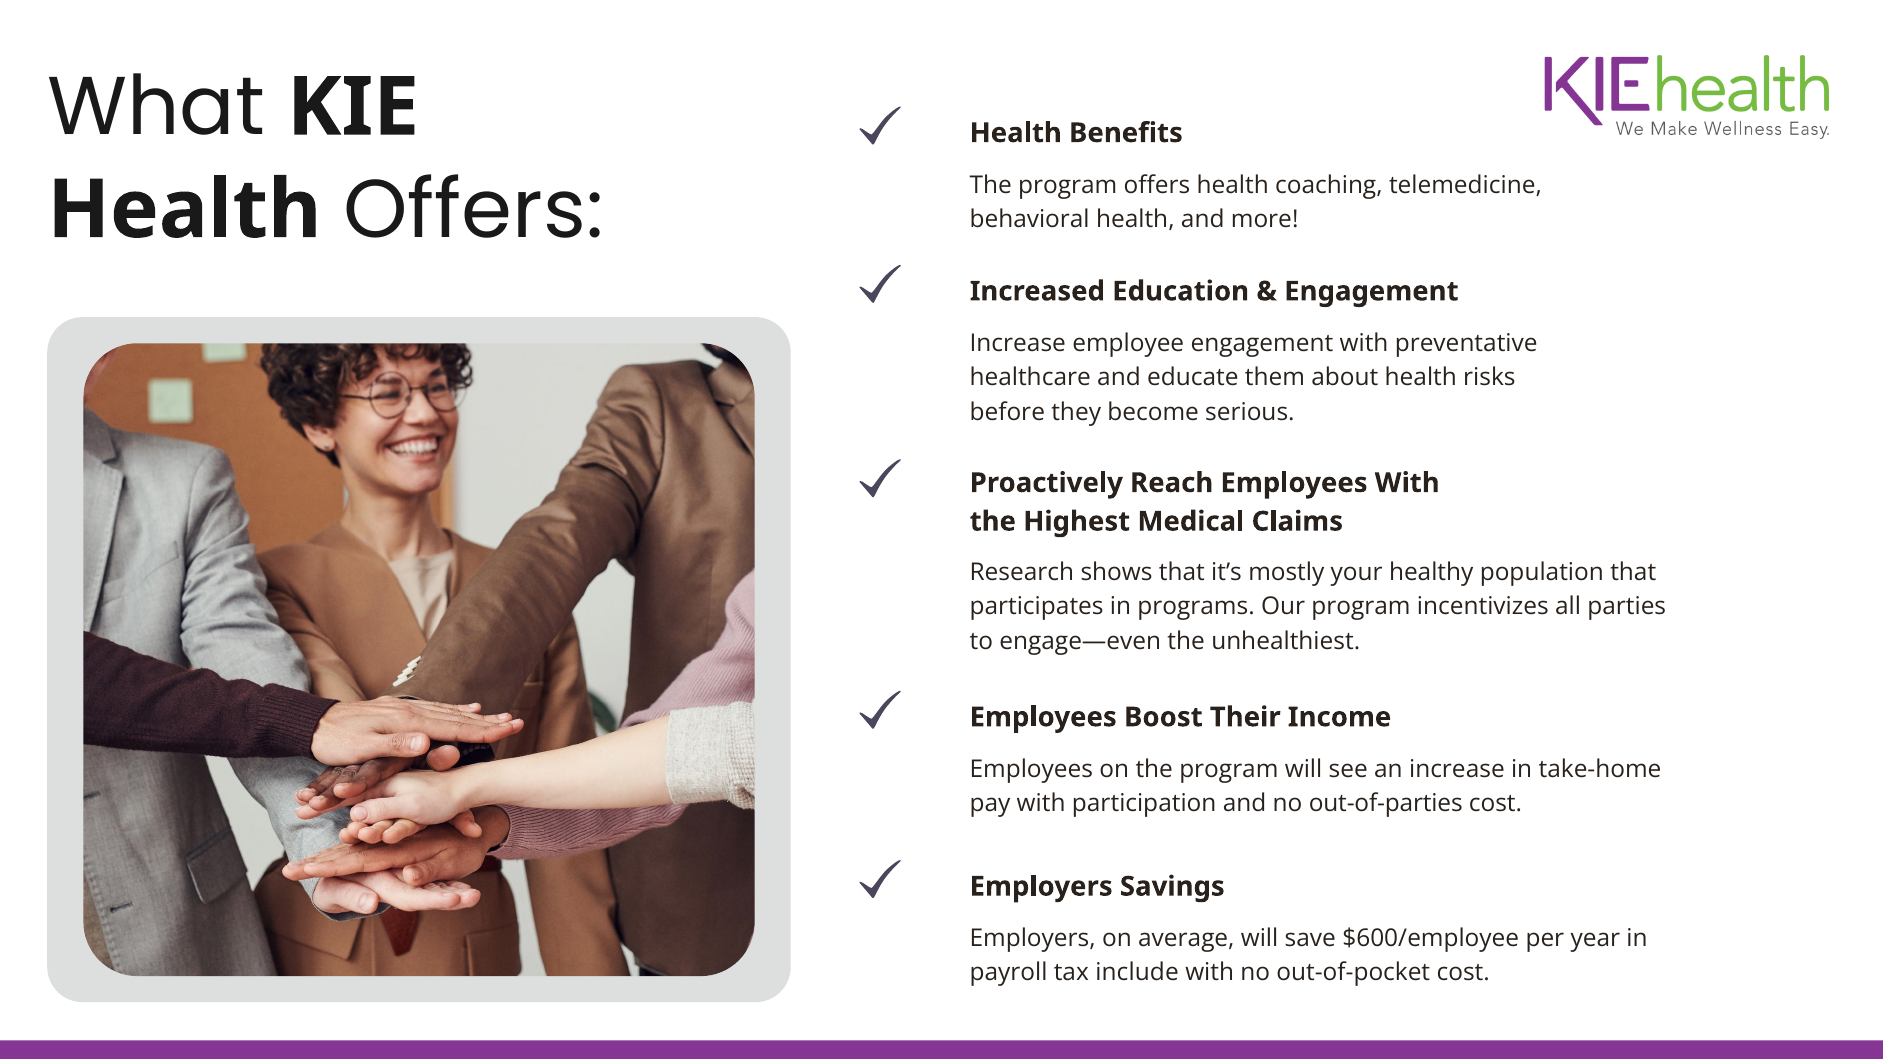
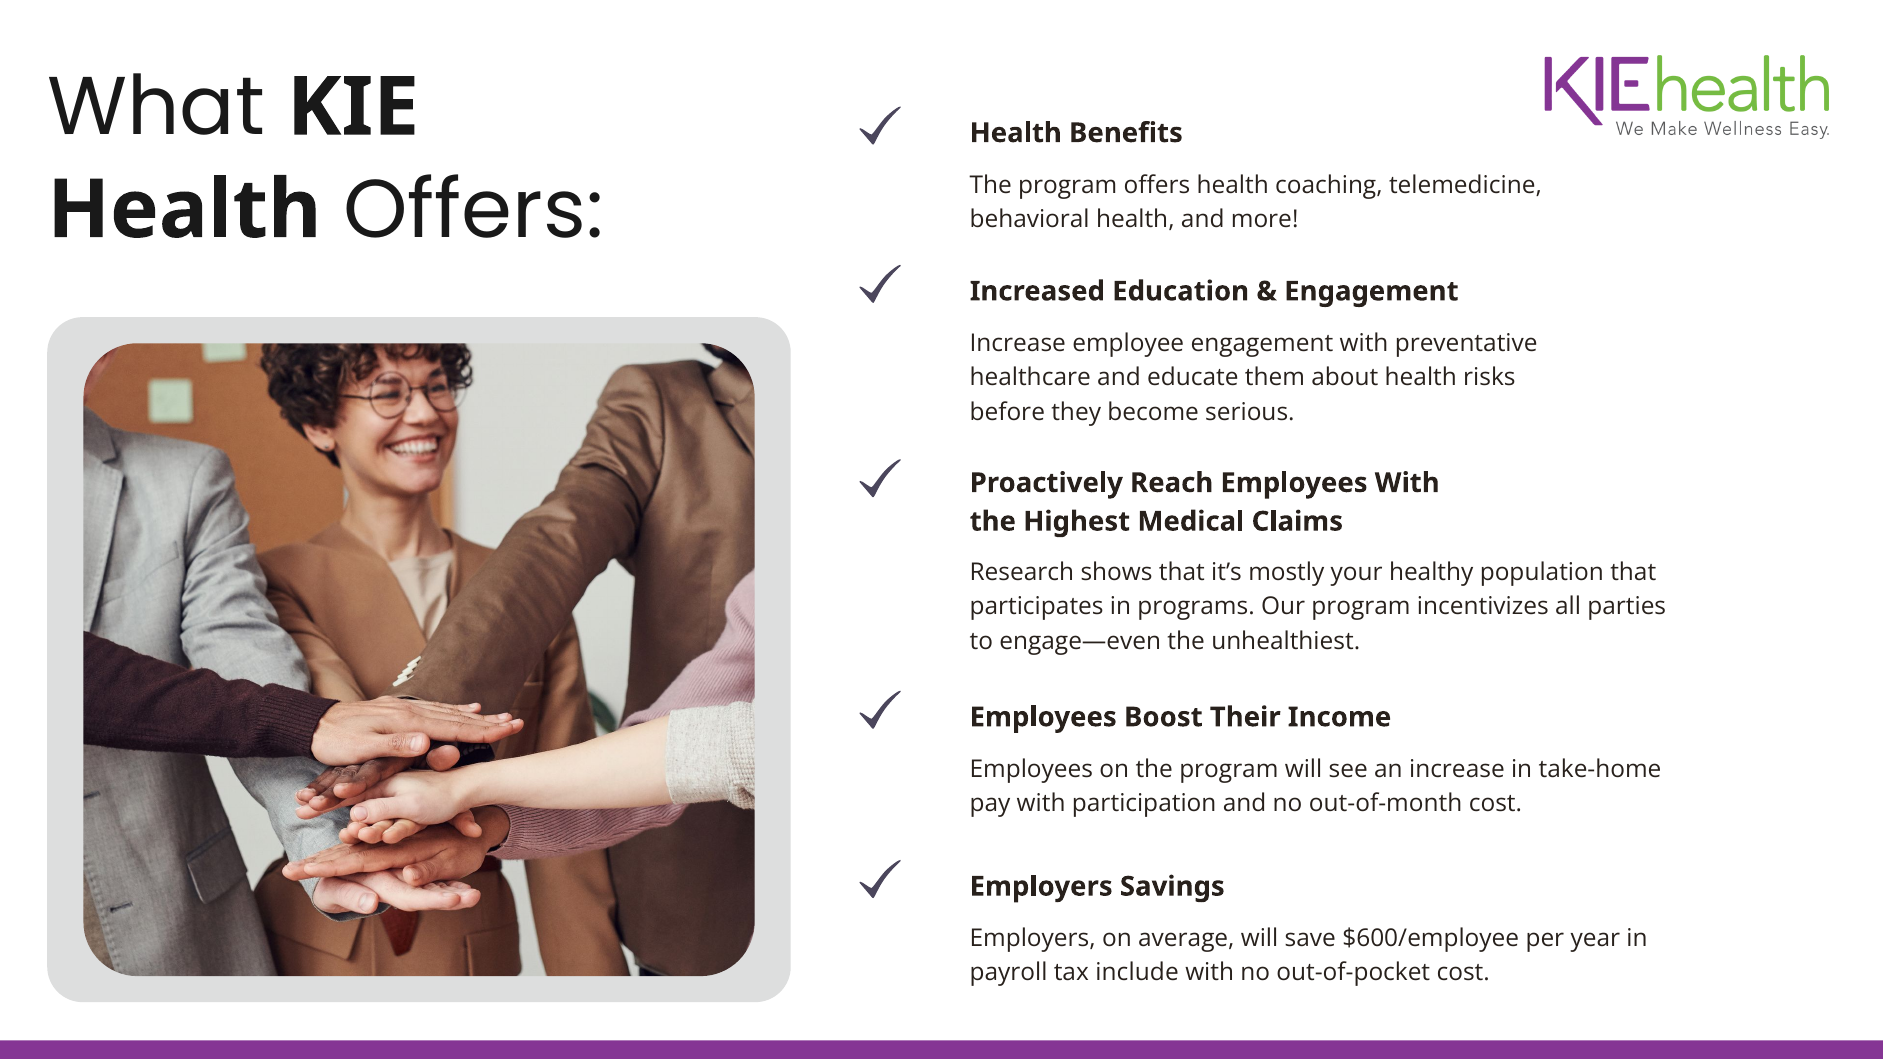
out-of-parties: out-of-parties -> out-of-month
